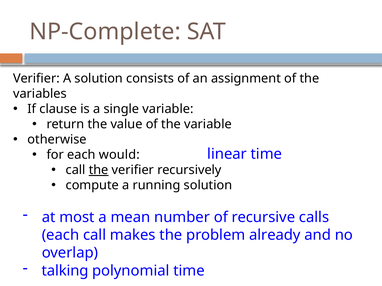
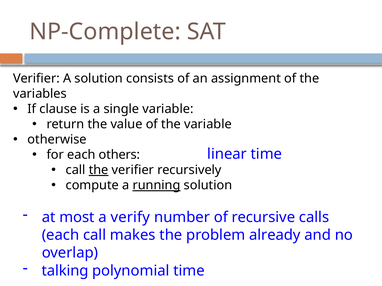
would: would -> others
running underline: none -> present
mean: mean -> verify
